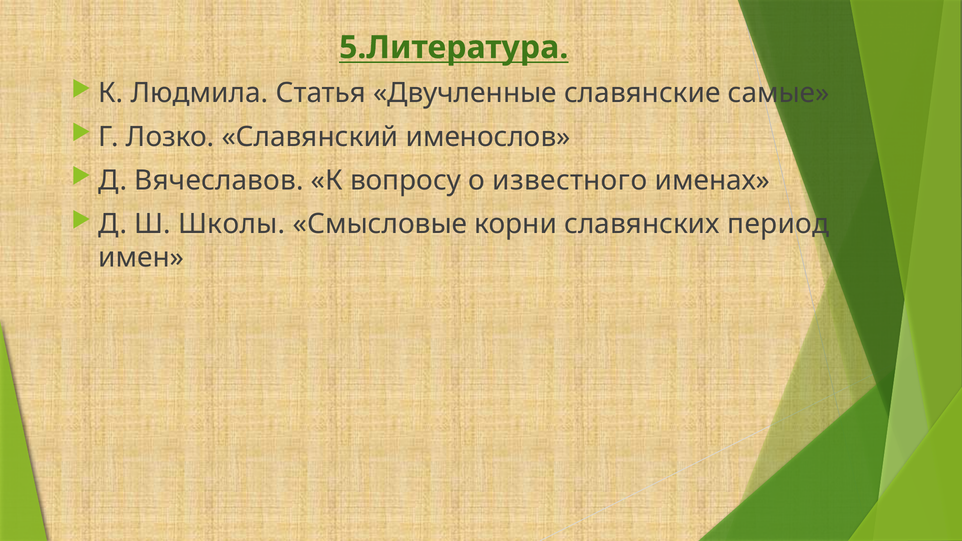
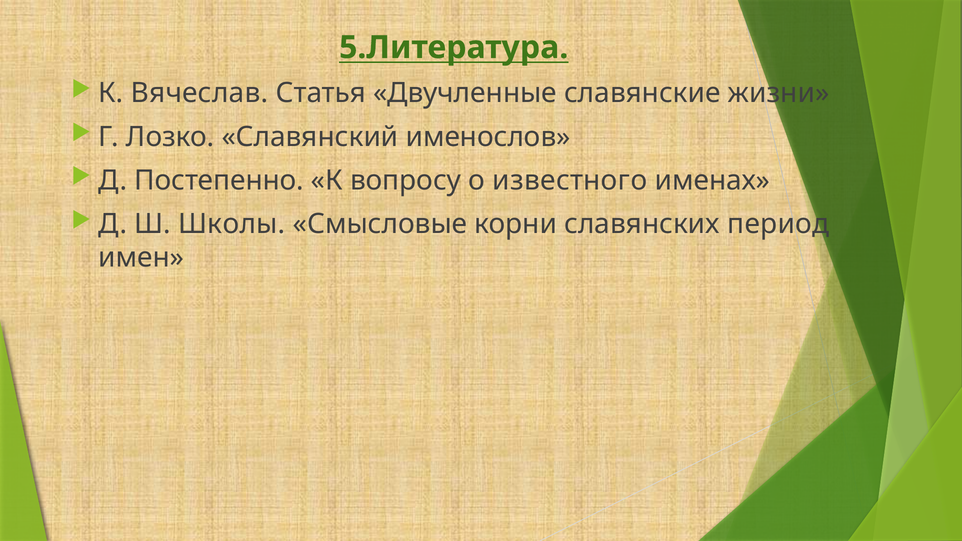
Людмила: Людмила -> Вячеслав
самые: самые -> жизни
Вячеславов: Вячеславов -> Постепенно
